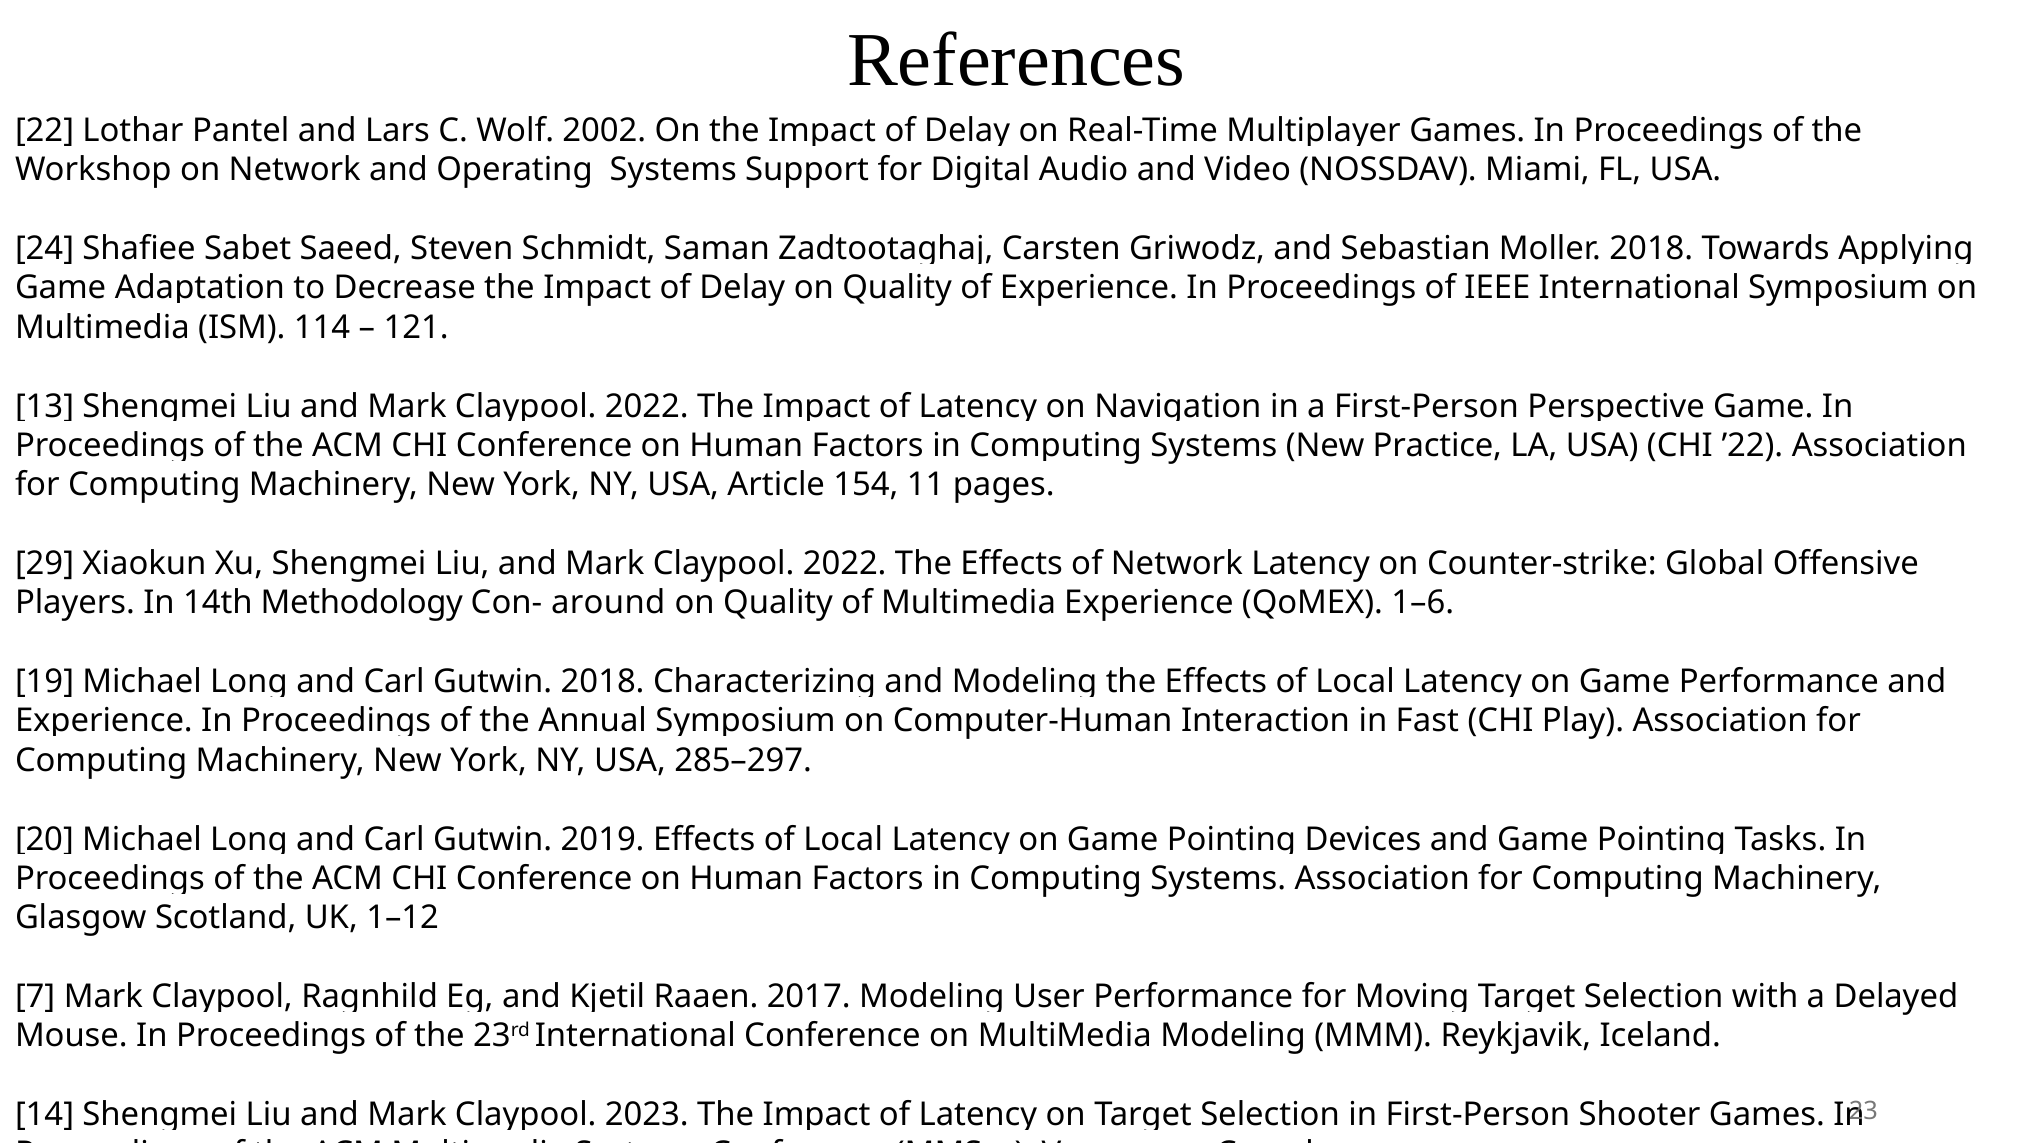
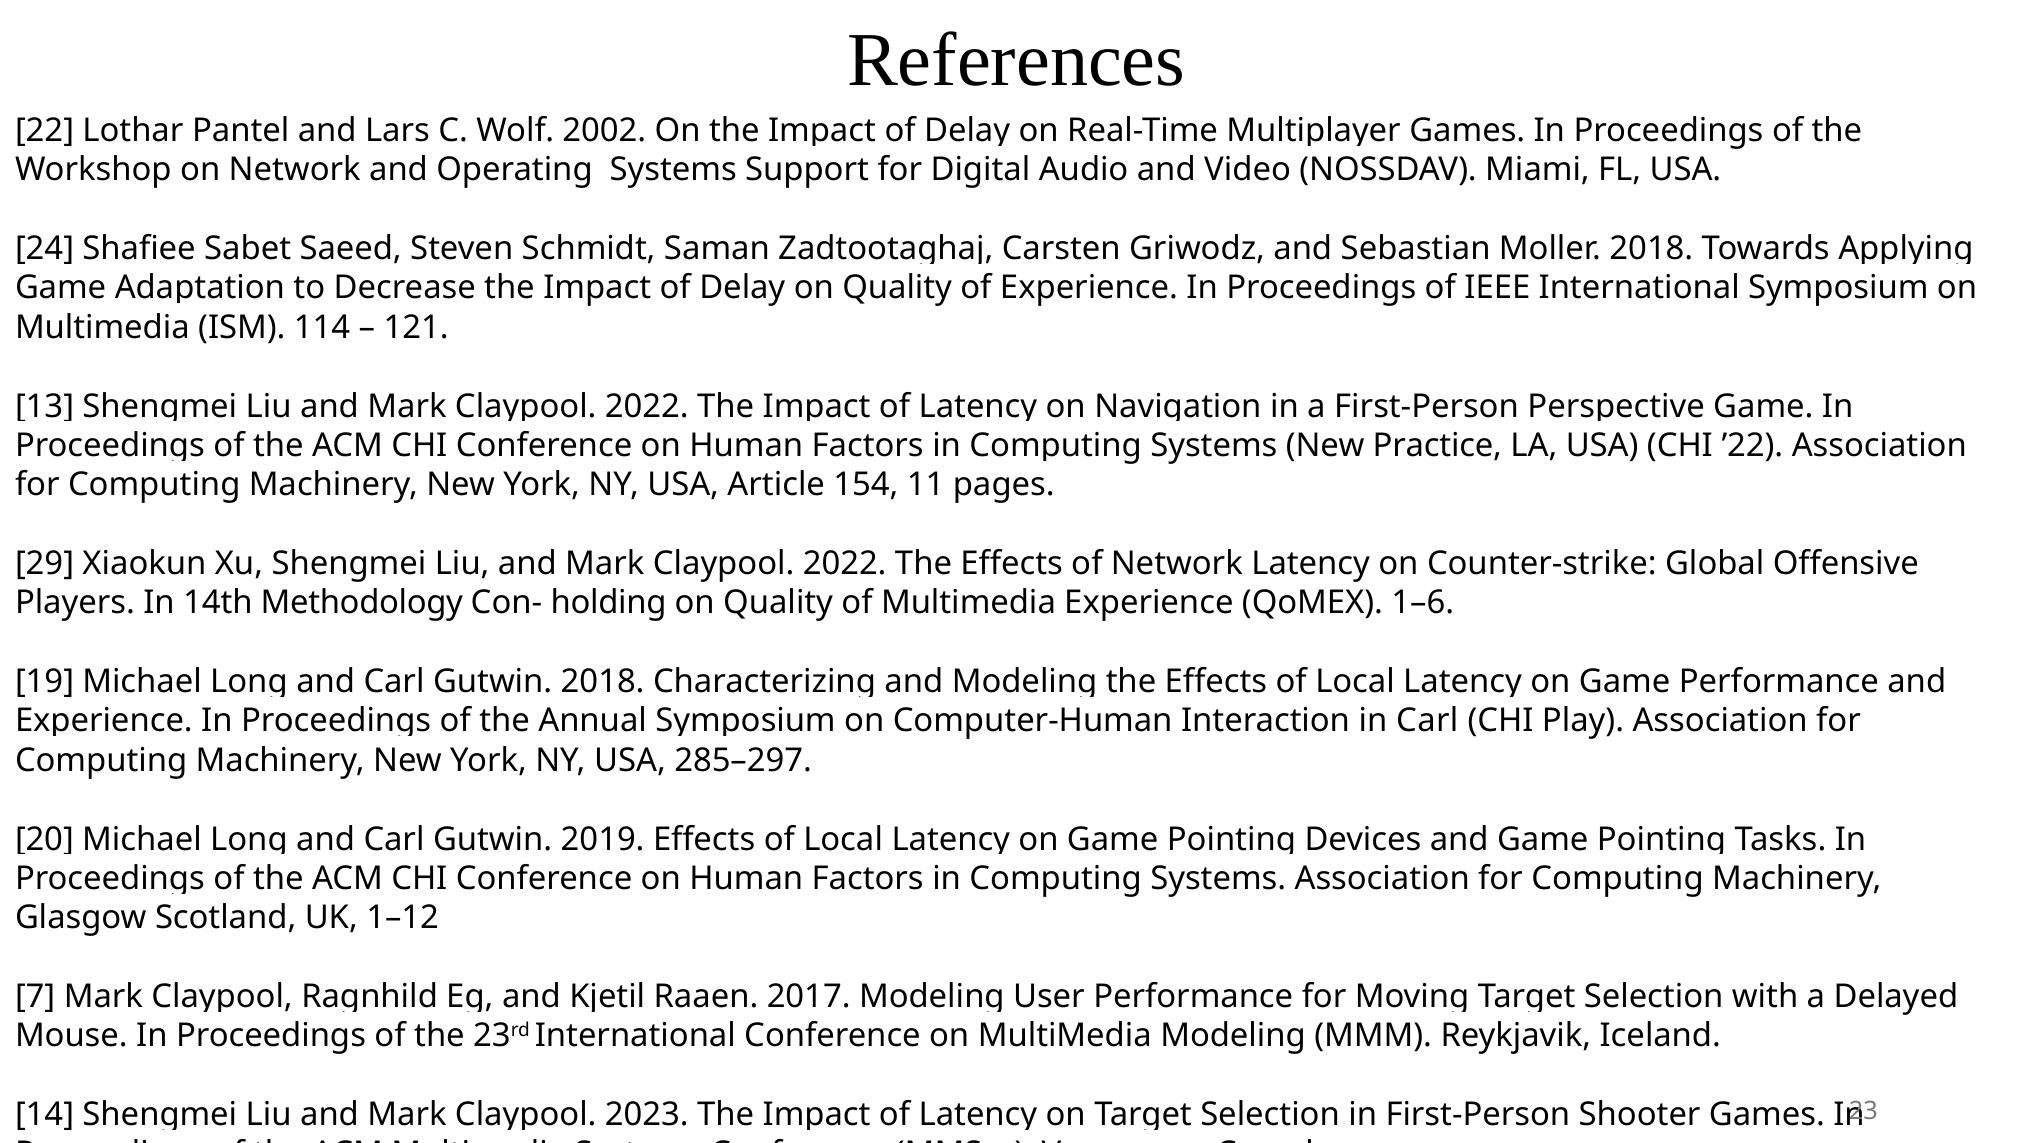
around: around -> holding
in Fast: Fast -> Carl
